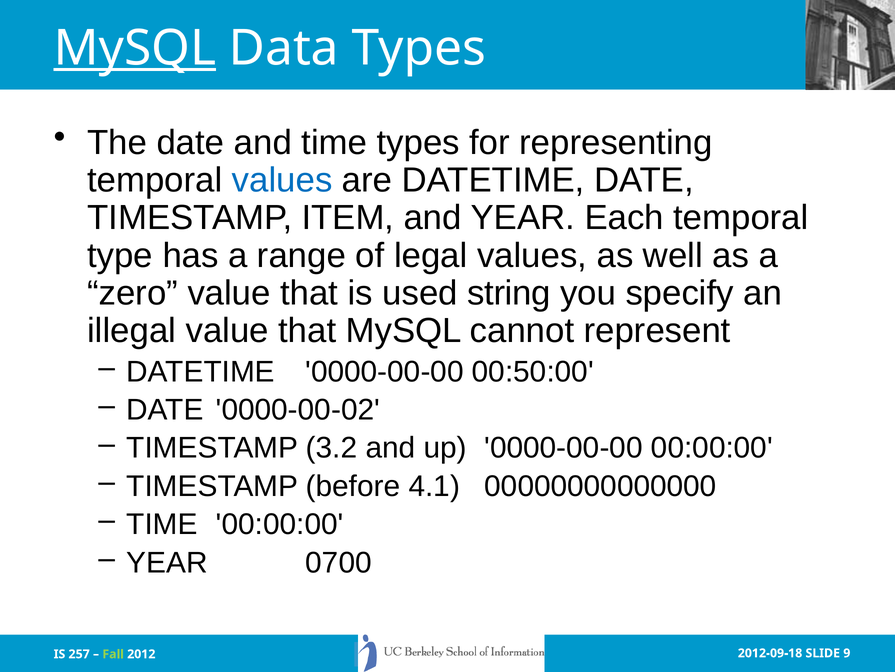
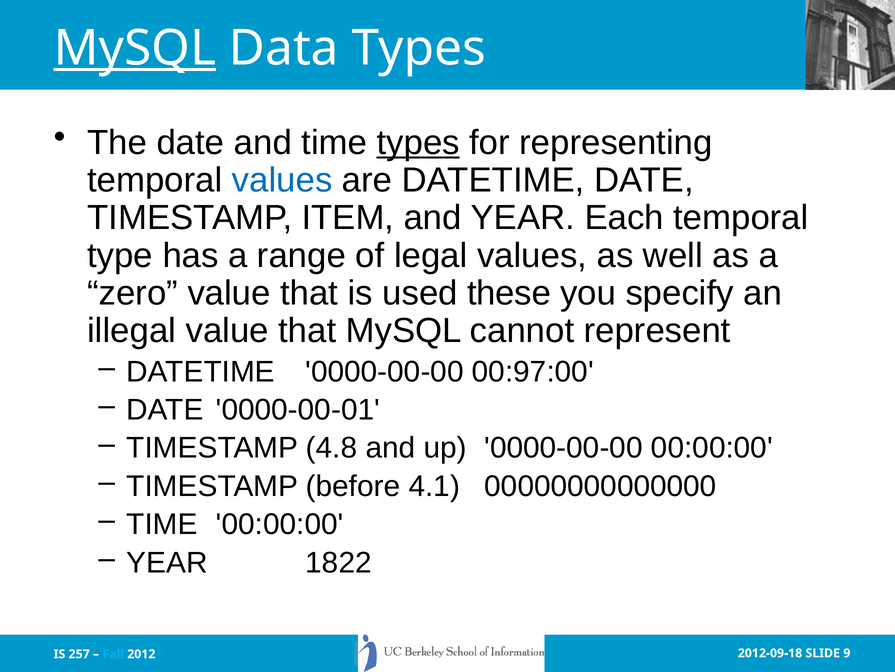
types at (418, 142) underline: none -> present
string: string -> these
00:50:00: 00:50:00 -> 00:97:00
0000-00-02: 0000-00-02 -> 0000-00-01
3.2: 3.2 -> 4.8
0700: 0700 -> 1822
Fall colour: light green -> light blue
